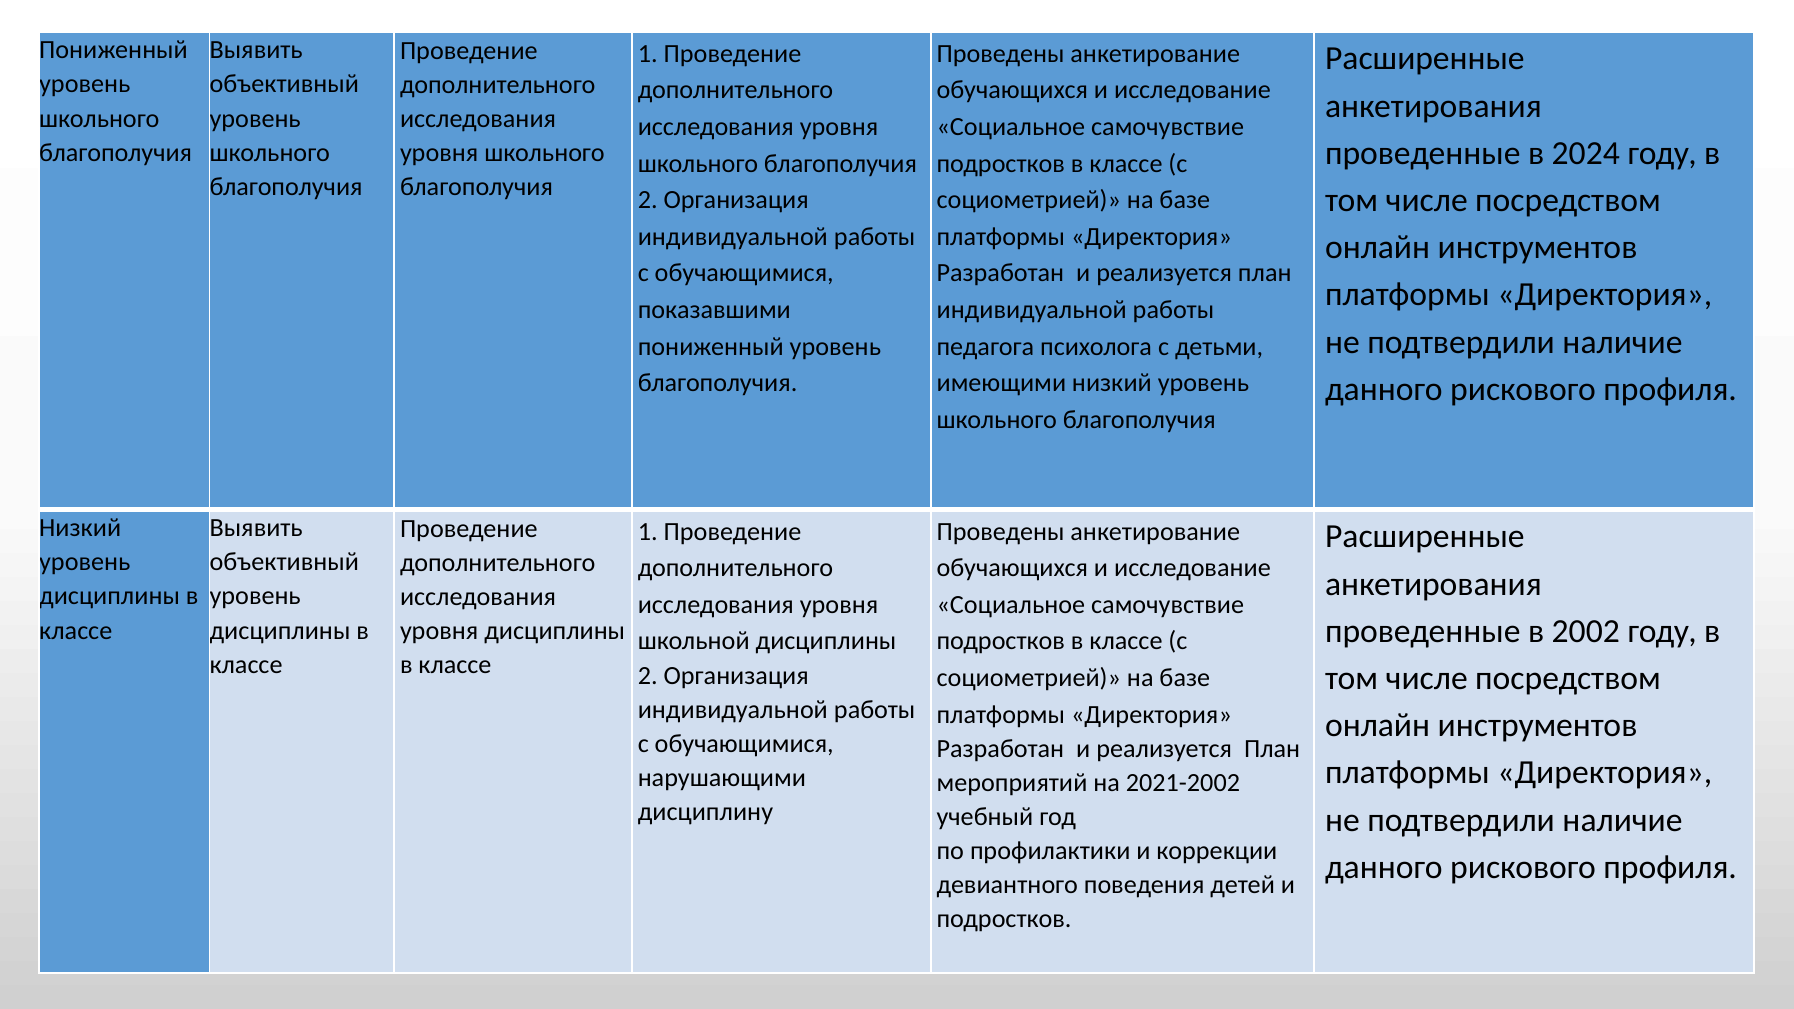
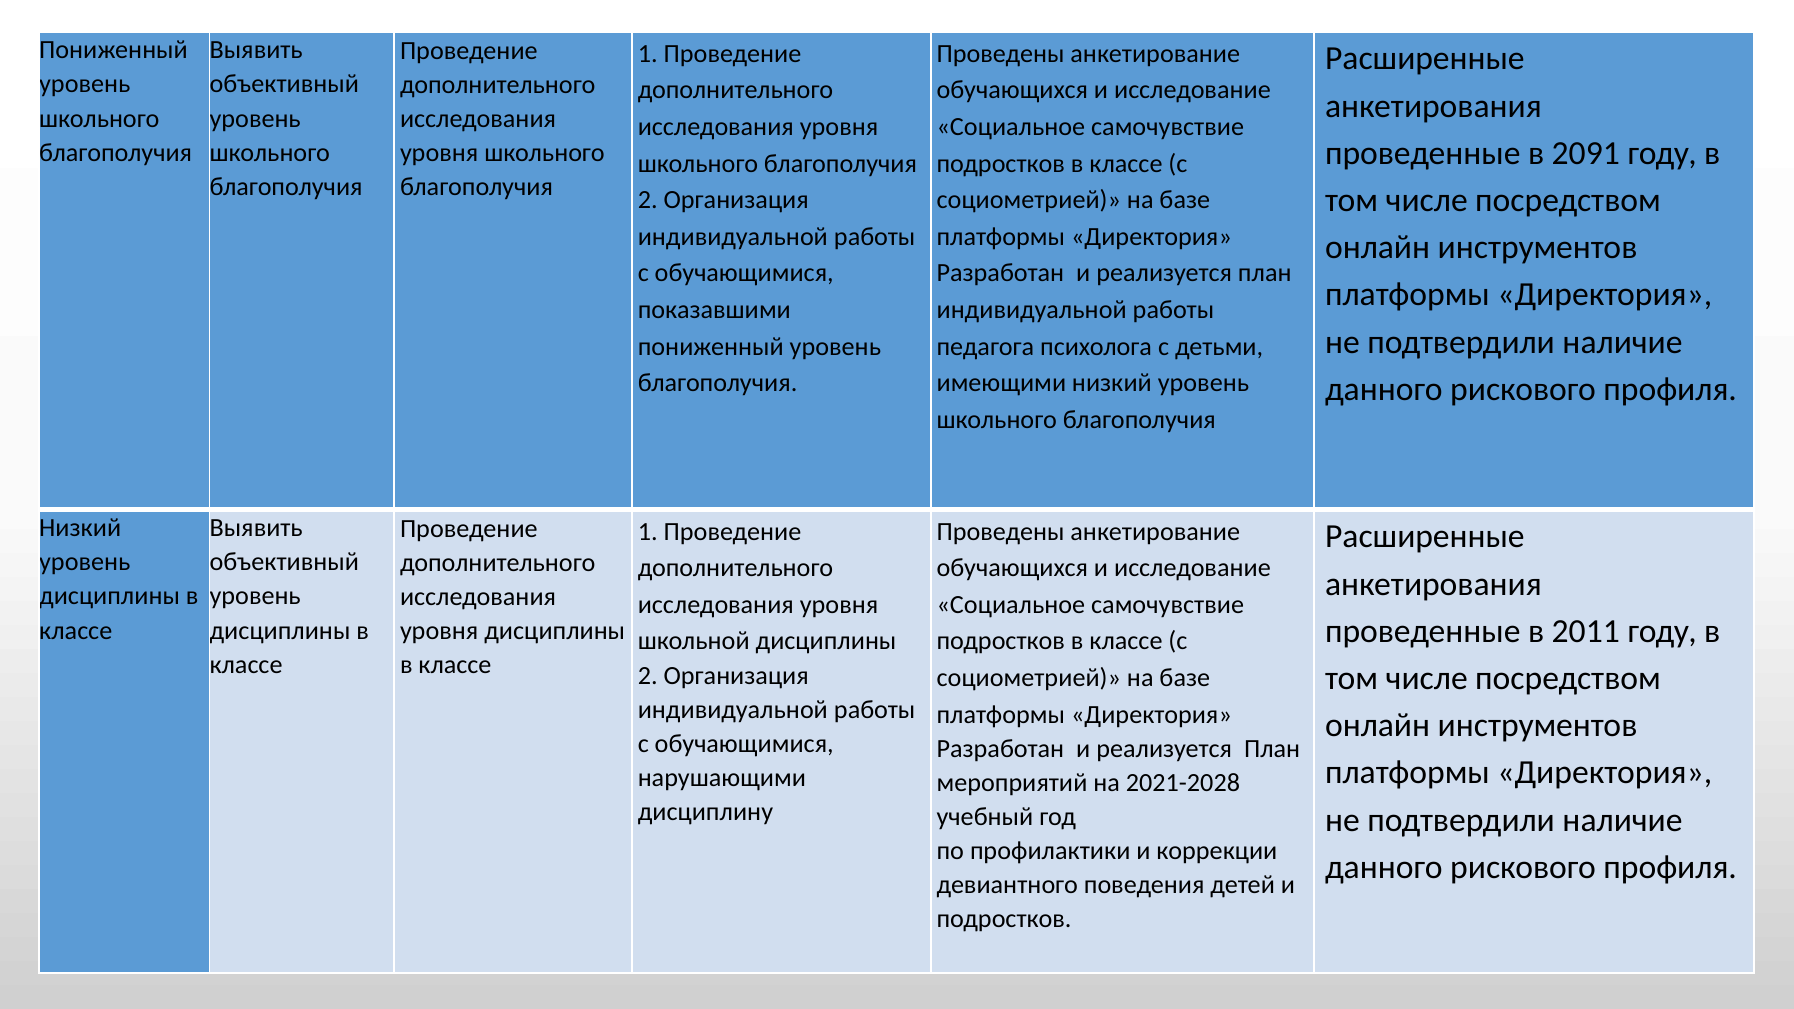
2024: 2024 -> 2091
2002: 2002 -> 2011
2021-2002: 2021-2002 -> 2021-2028
